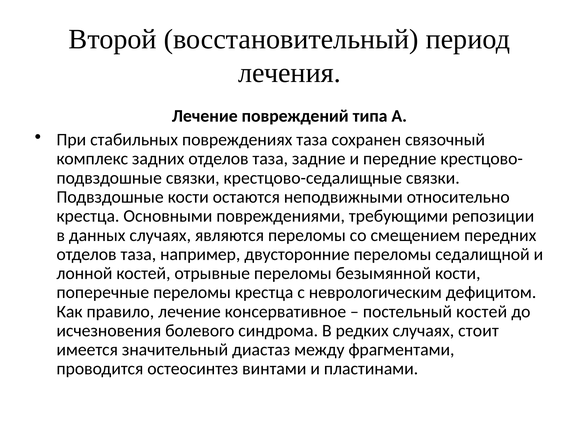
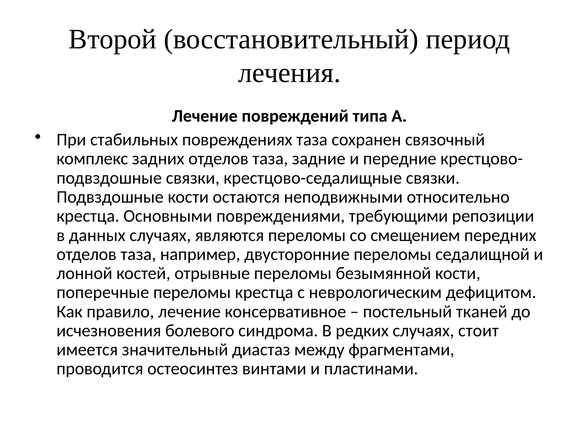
постельный костей: костей -> тканей
